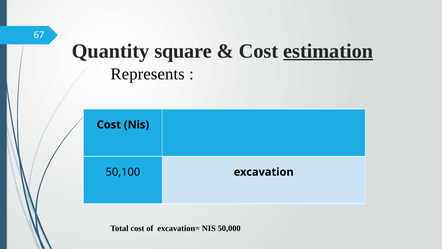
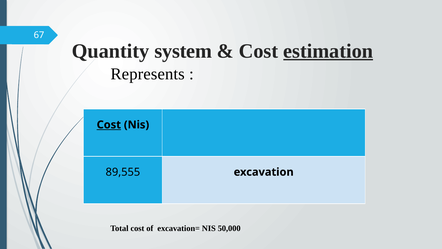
square: square -> system
Cost at (109, 125) underline: none -> present
50,100: 50,100 -> 89,555
